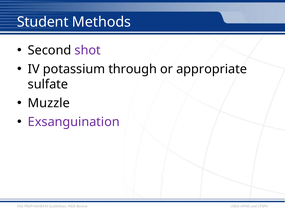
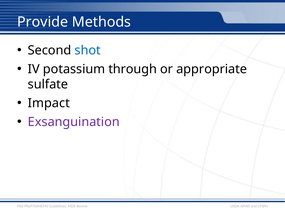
Student: Student -> Provide
shot colour: purple -> blue
Muzzle: Muzzle -> Impact
